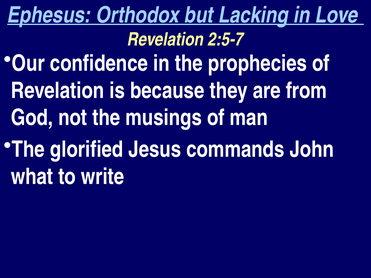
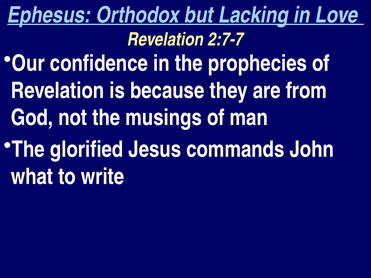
2:5-7: 2:5-7 -> 2:7-7
